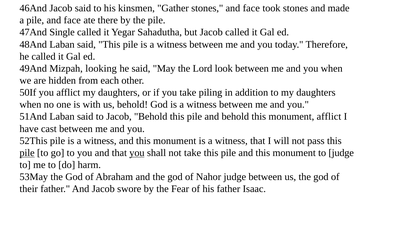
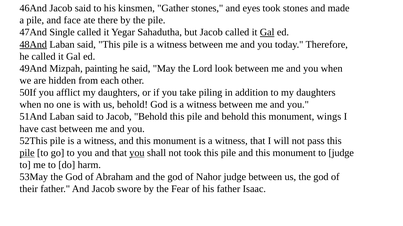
stones and face: face -> eyes
Gal at (267, 32) underline: none -> present
48And underline: none -> present
looking: looking -> painting
monument afflict: afflict -> wings
not take: take -> took
